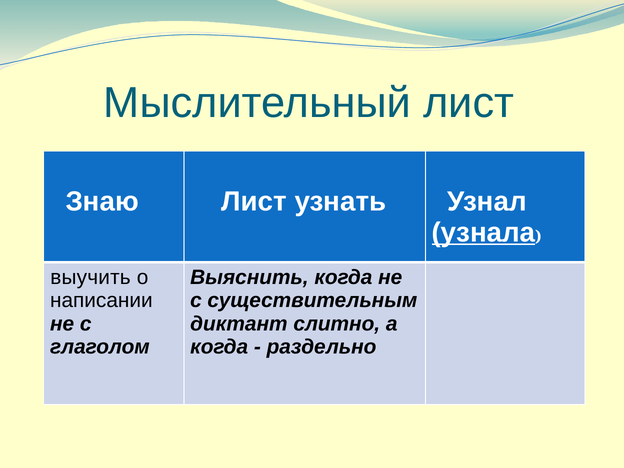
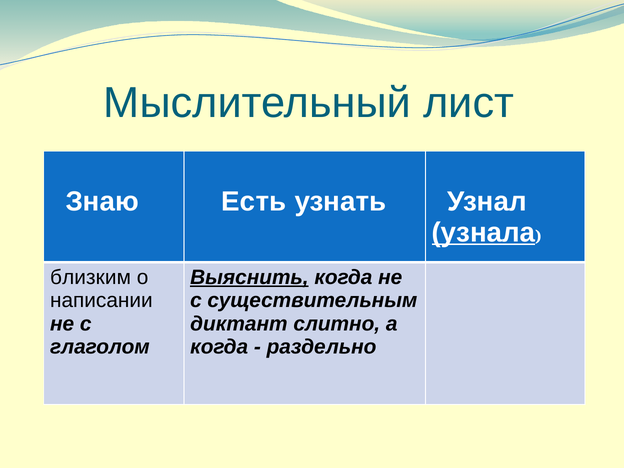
Знаю Лист: Лист -> Есть
выучить: выучить -> близким
Выяснить underline: none -> present
